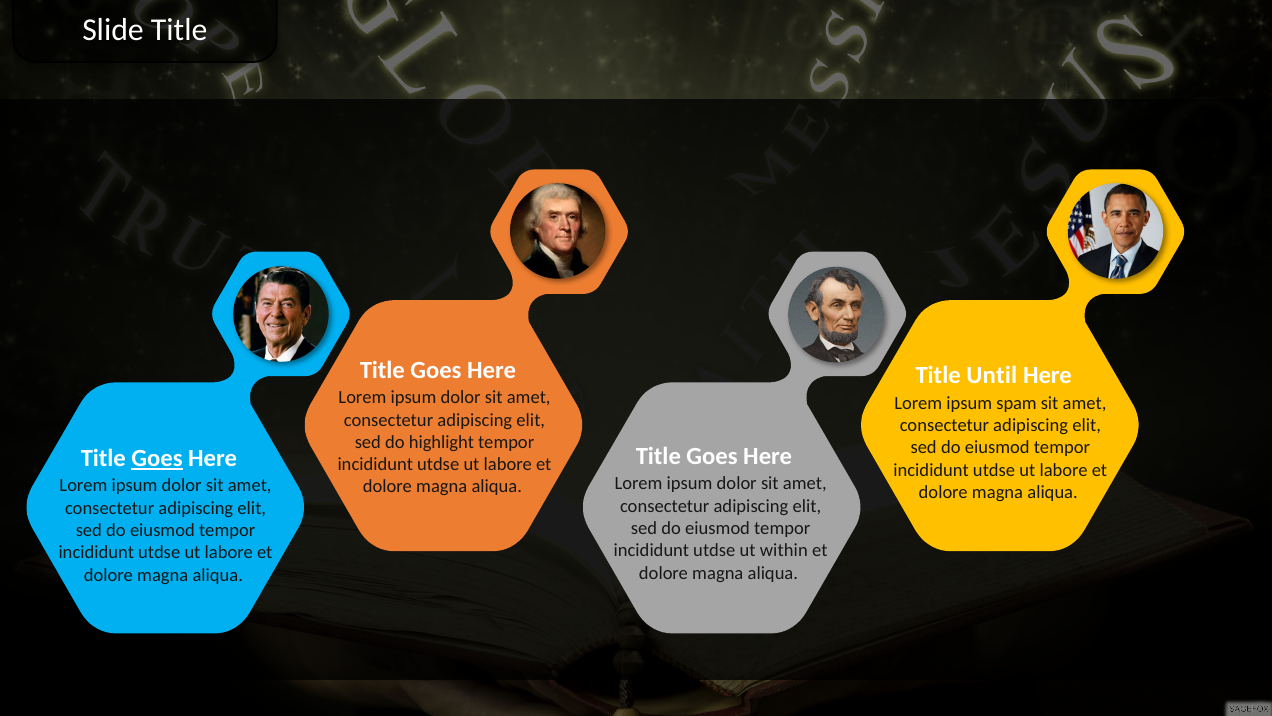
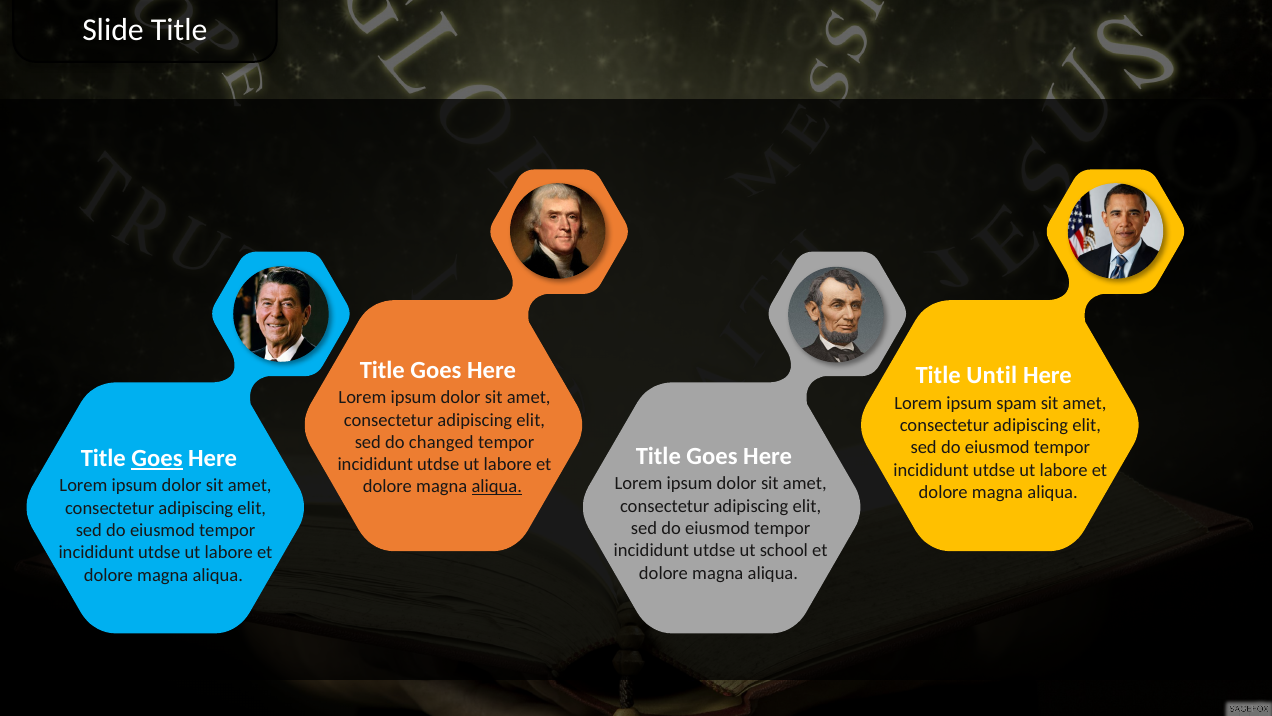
highlight: highlight -> changed
aliqua at (497, 486) underline: none -> present
within: within -> school
